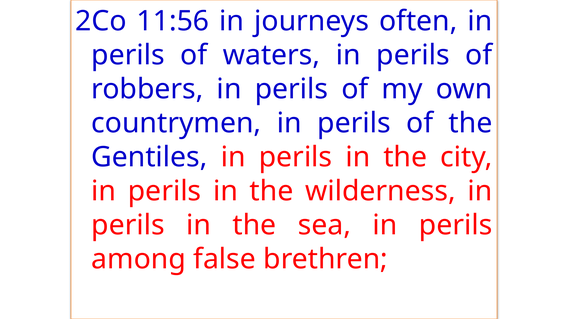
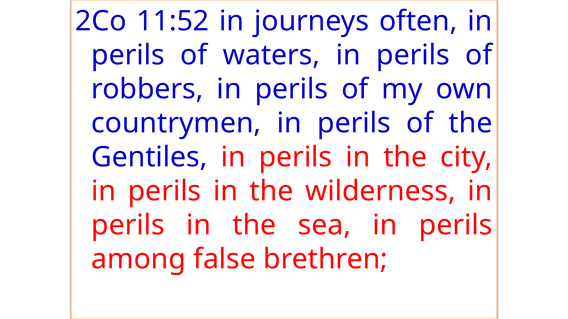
11:56: 11:56 -> 11:52
